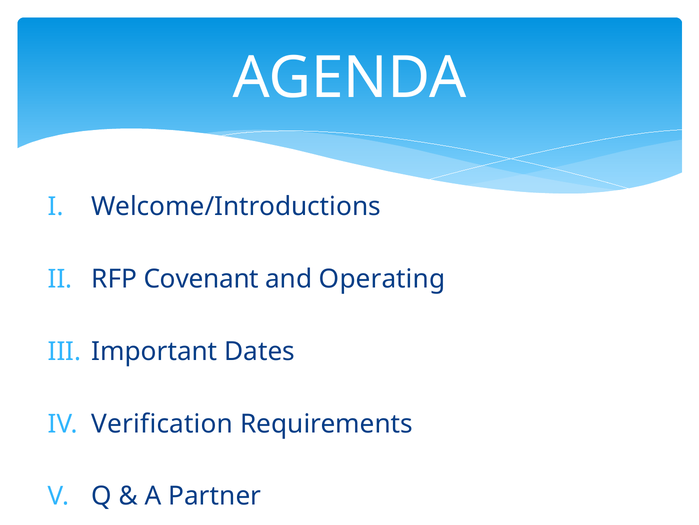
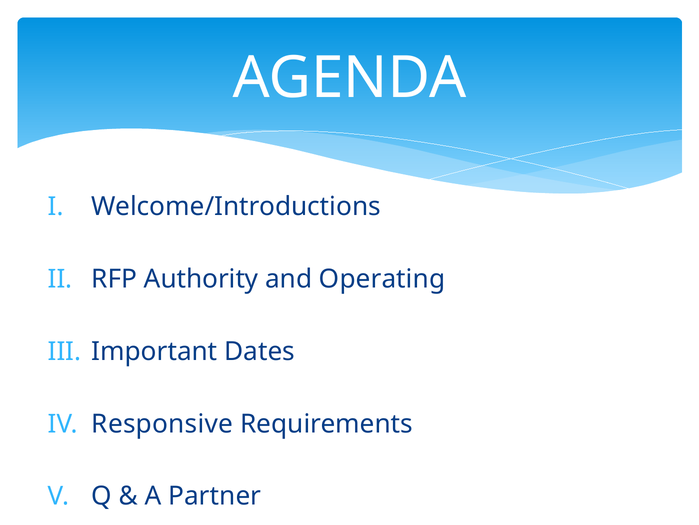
Covenant: Covenant -> Authority
Verification: Verification -> Responsive
